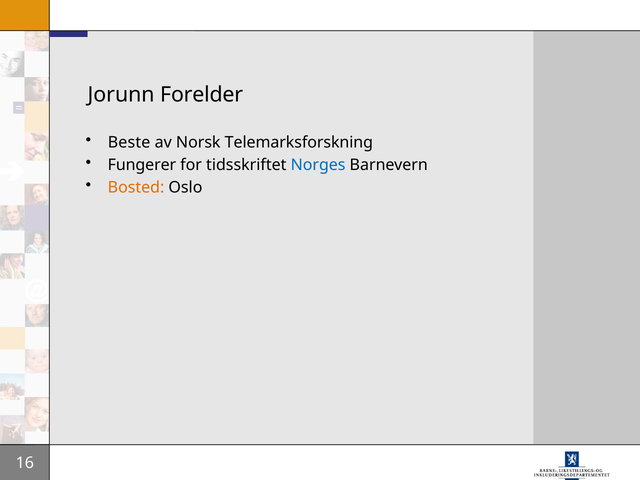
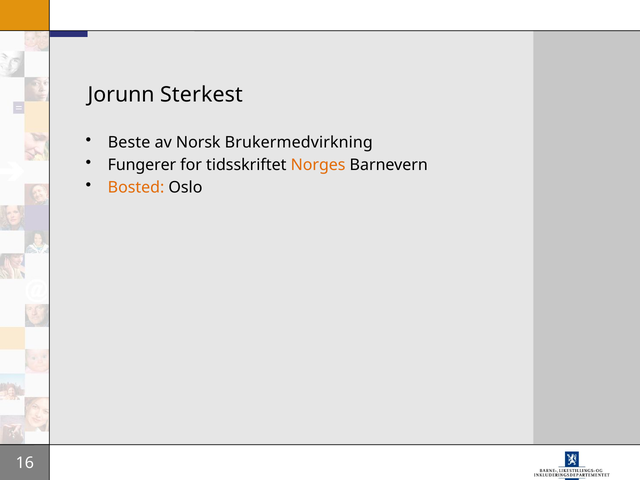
Forelder: Forelder -> Sterkest
Telemarksforskning: Telemarksforskning -> Brukermedvirkning
Norges colour: blue -> orange
